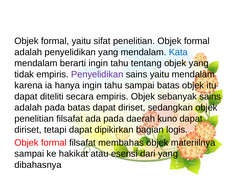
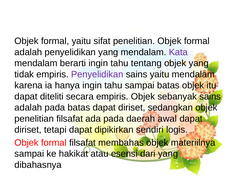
Kata colour: blue -> purple
kuno: kuno -> awal
bagian: bagian -> sendiri
